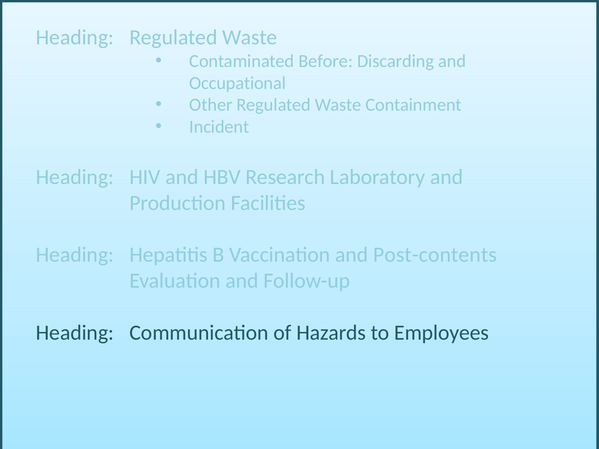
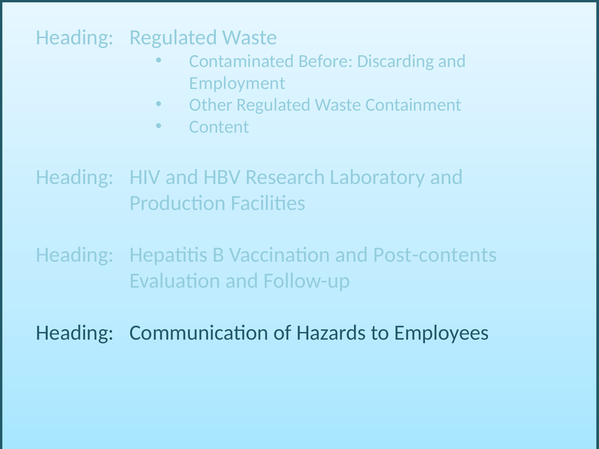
Occupational: Occupational -> Employment
Incident: Incident -> Content
